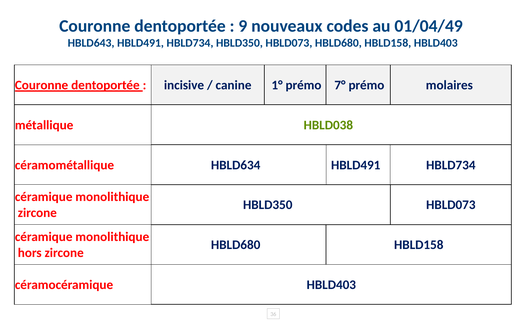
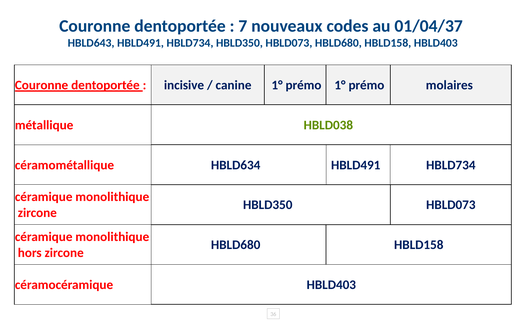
9: 9 -> 7
01/04/49: 01/04/49 -> 01/04/37
prémo 7°: 7° -> 1°
